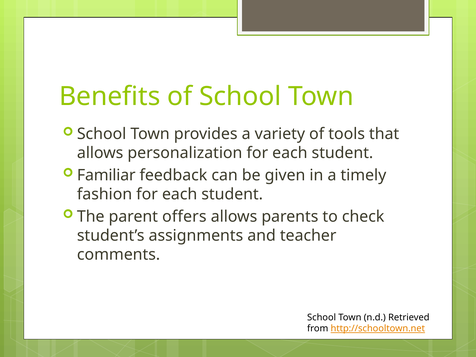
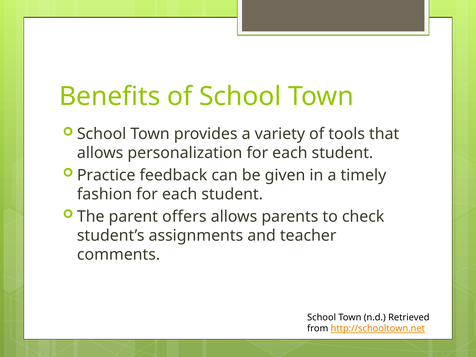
Familiar: Familiar -> Practice
